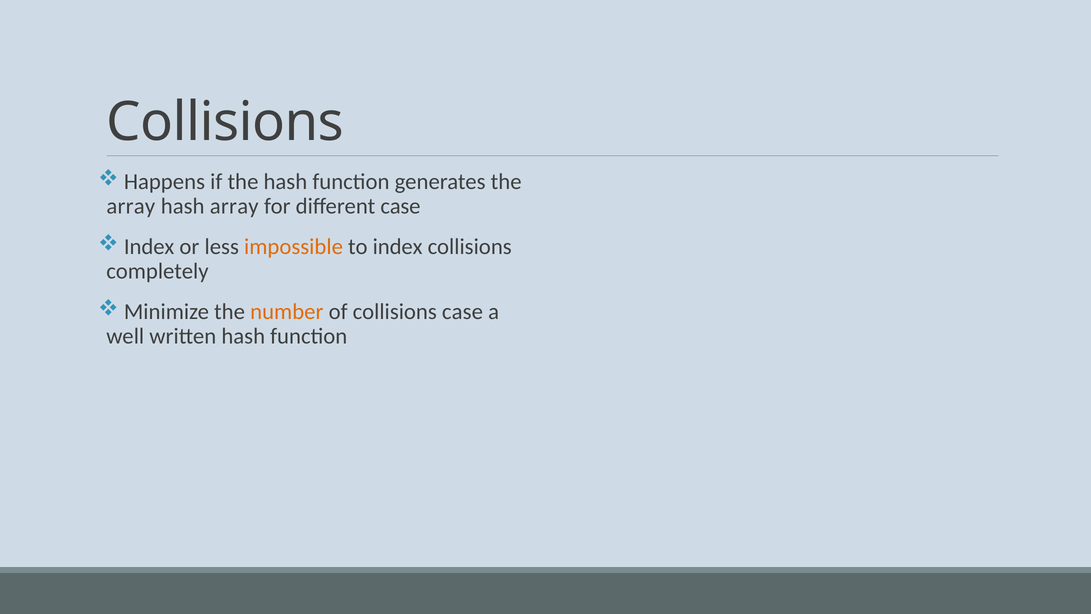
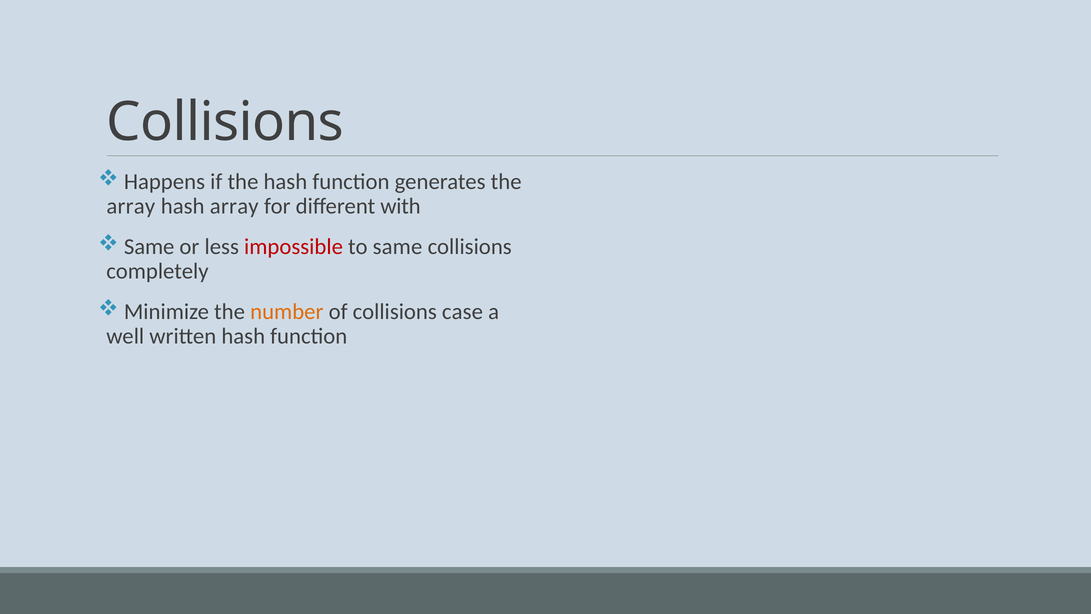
different case: case -> with
Index at (149, 246): Index -> Same
impossible colour: orange -> red
to index: index -> same
